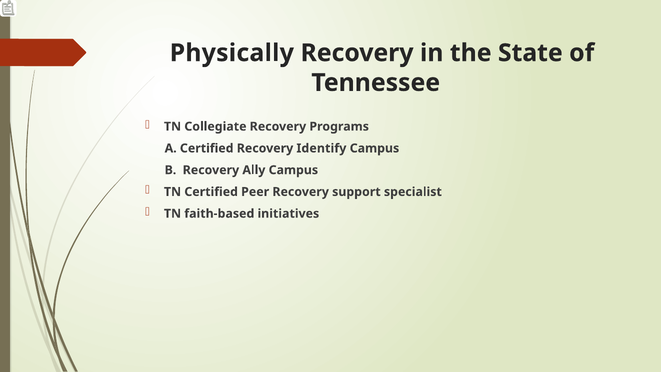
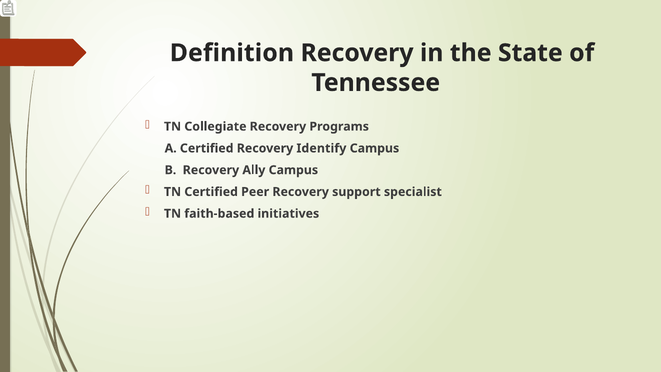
Physically: Physically -> Definition
